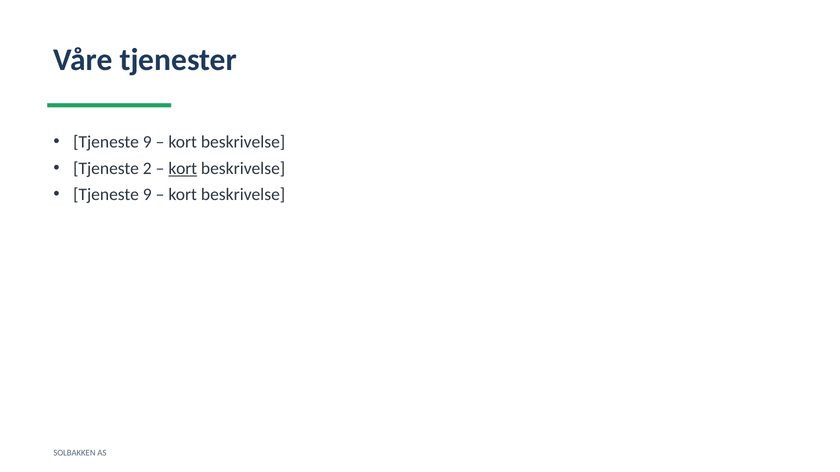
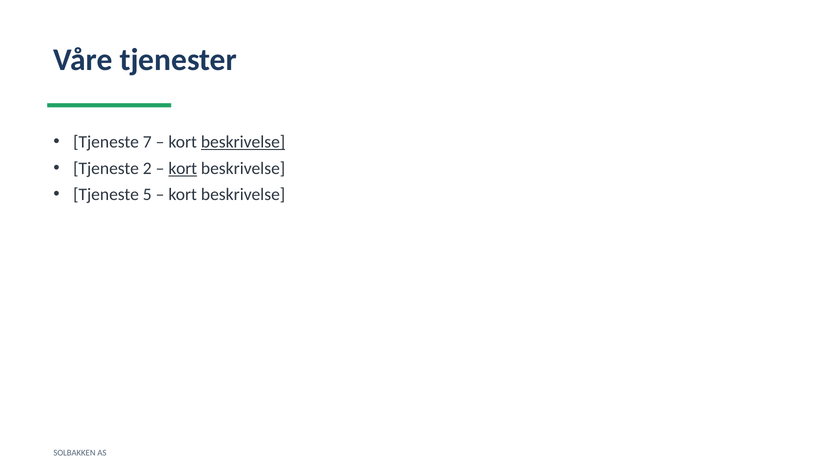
9 at (147, 142): 9 -> 7
beskrivelse at (243, 142) underline: none -> present
9 at (147, 195): 9 -> 5
